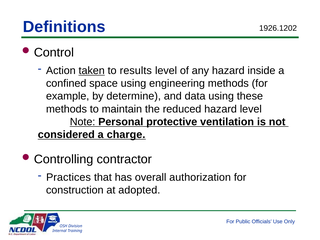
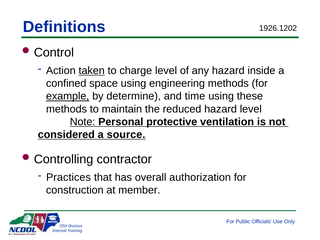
results: results -> charge
example underline: none -> present
data: data -> time
charge: charge -> source
adopted: adopted -> member
